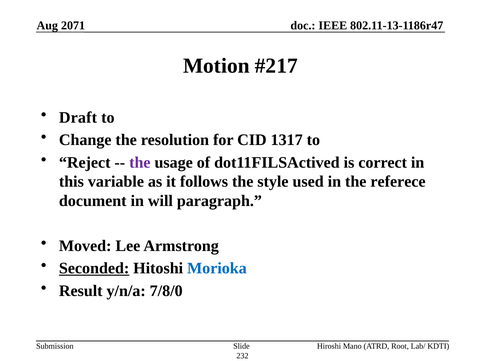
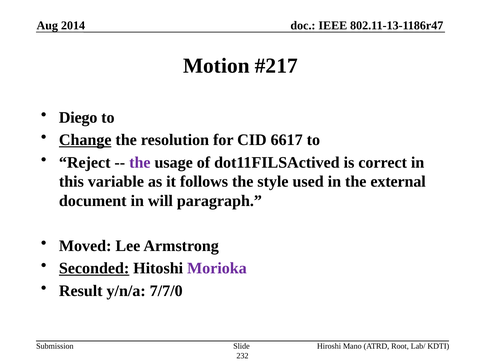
2071: 2071 -> 2014
Draft: Draft -> Diego
Change underline: none -> present
1317: 1317 -> 6617
referece: referece -> external
Morioka colour: blue -> purple
7/8/0: 7/8/0 -> 7/7/0
